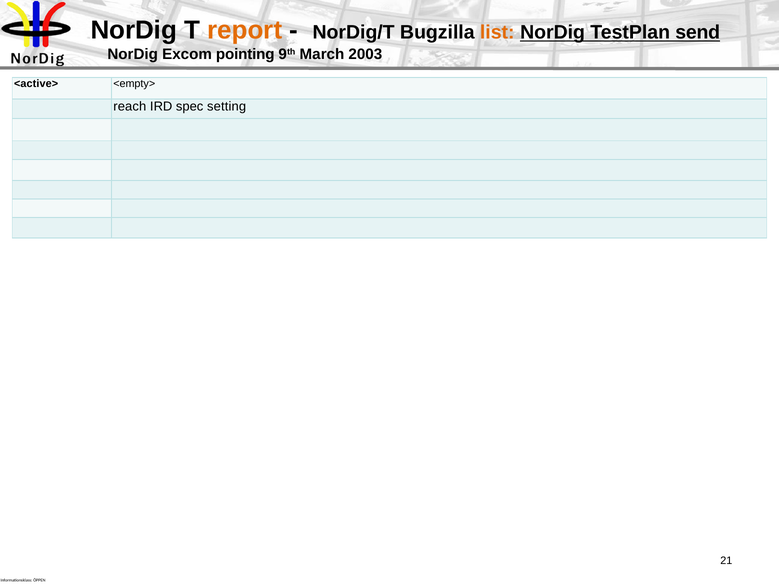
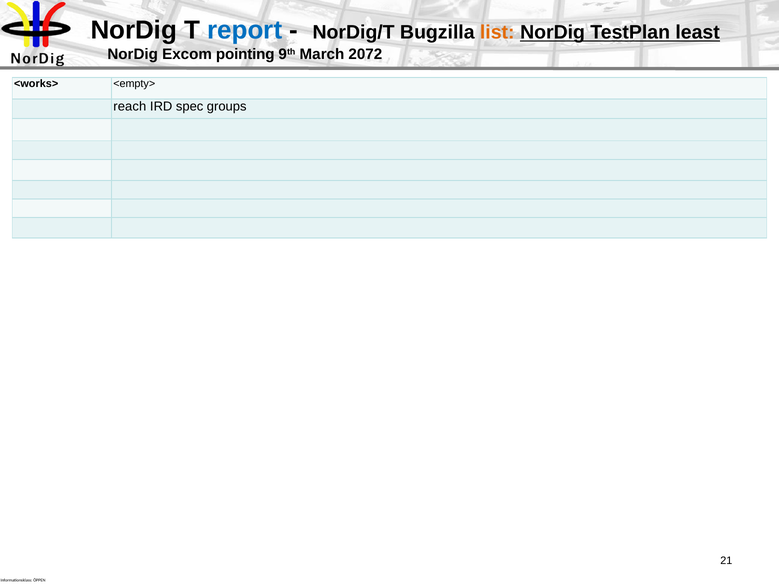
report colour: orange -> blue
send: send -> least
2003: 2003 -> 2072
<active>: <active> -> <works>
setting: setting -> groups
